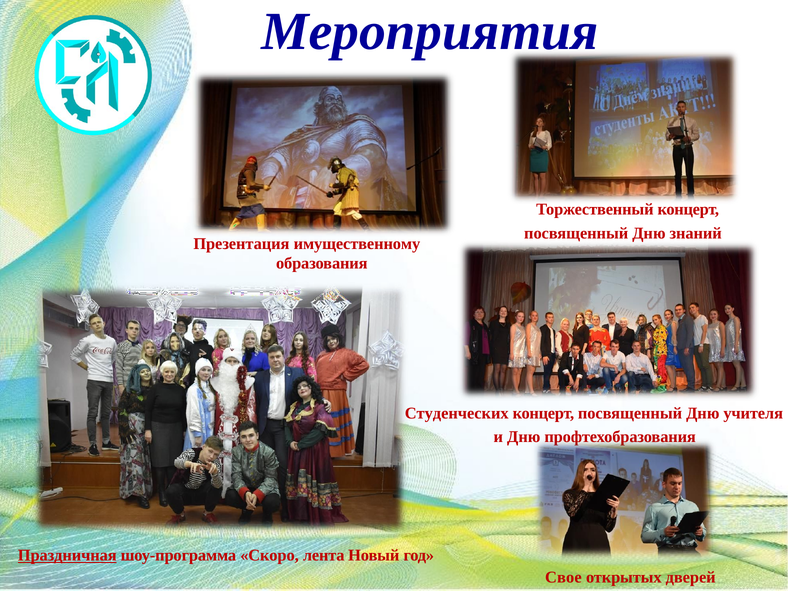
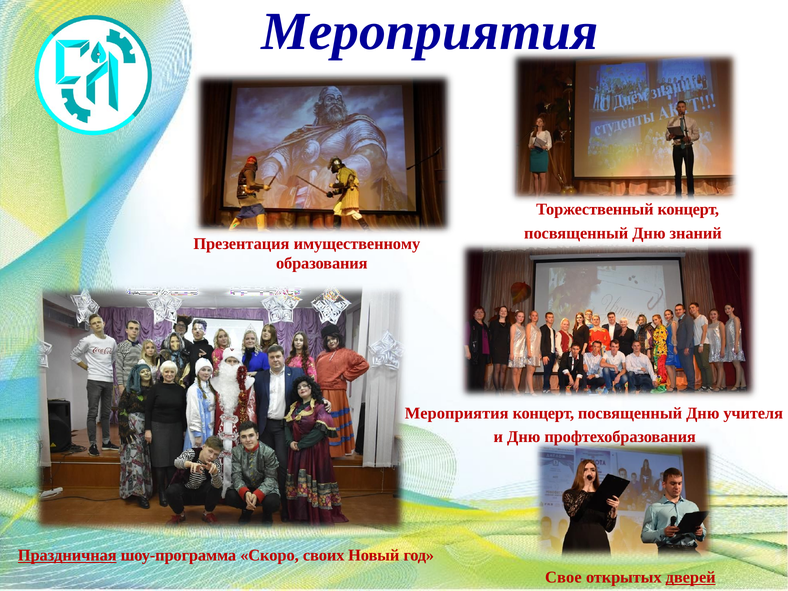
Студенческих at (457, 413): Студенческих -> Мероприятия
лента: лента -> своих
дверей underline: none -> present
